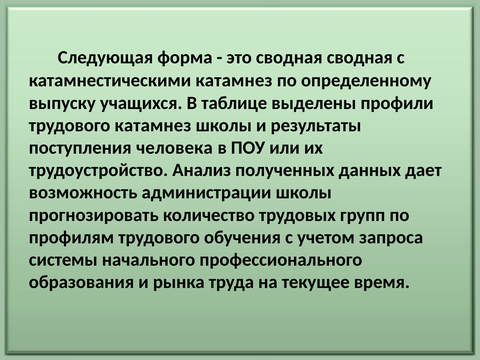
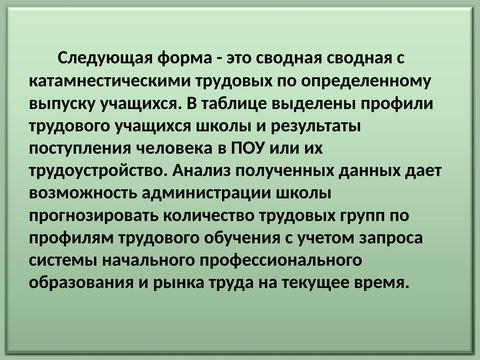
катамнестическими катамнез: катамнез -> трудовых
трудового катамнез: катамнез -> учащихся
